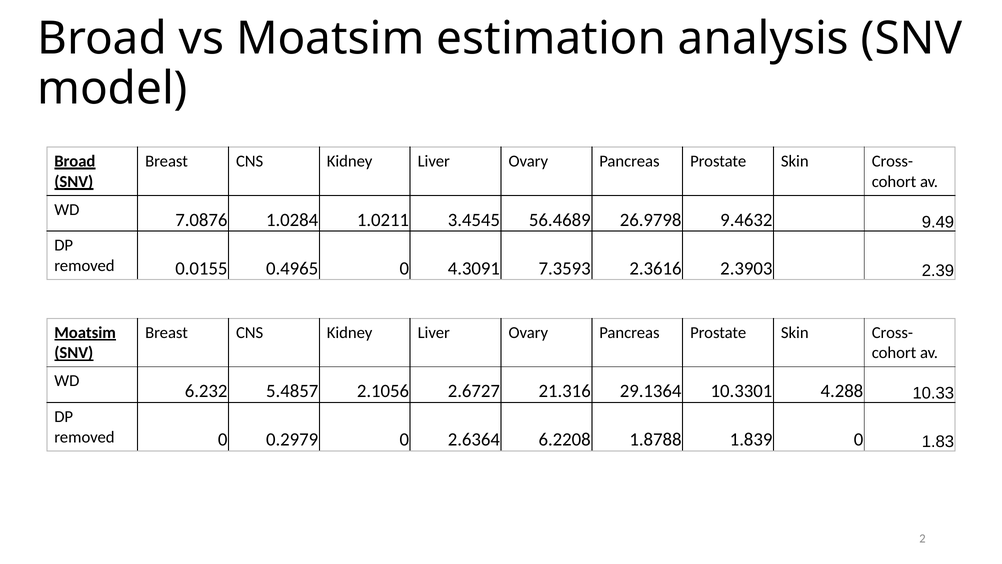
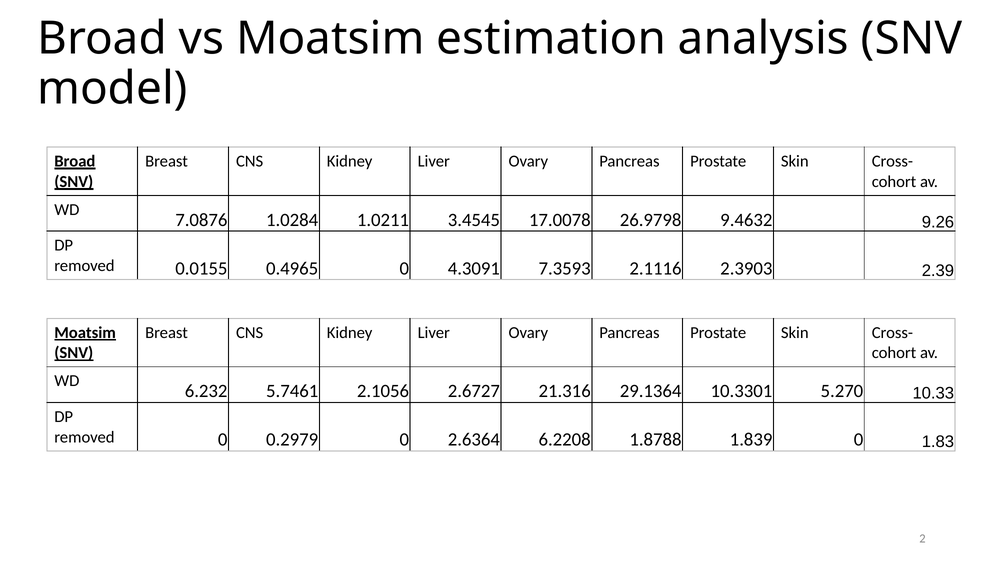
56.4689: 56.4689 -> 17.0078
9.49: 9.49 -> 9.26
2.3616: 2.3616 -> 2.1116
5.4857: 5.4857 -> 5.7461
4.288: 4.288 -> 5.270
